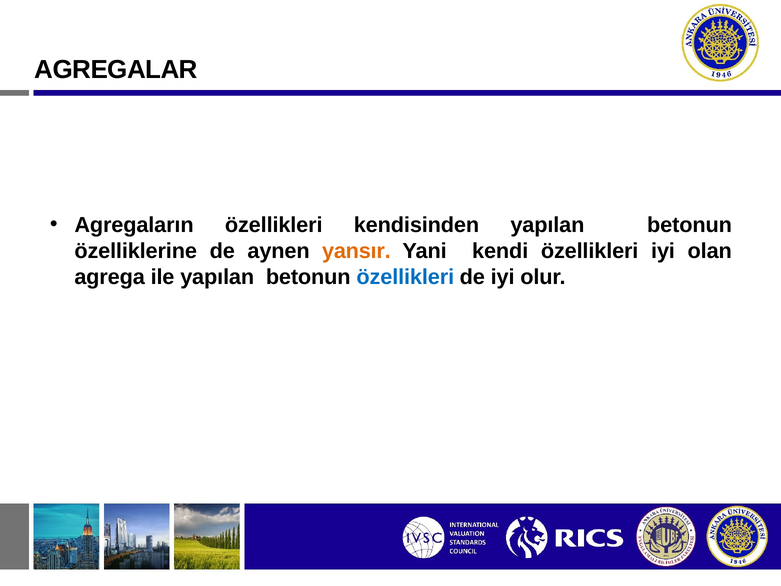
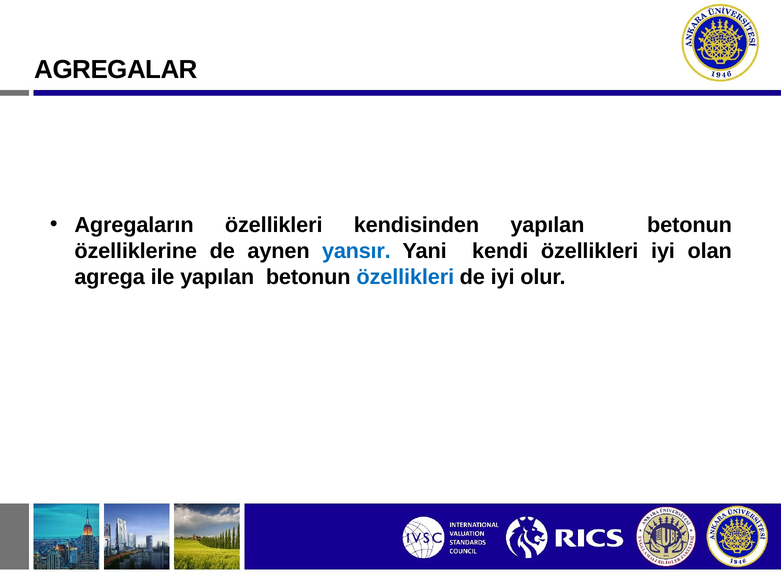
yansır colour: orange -> blue
